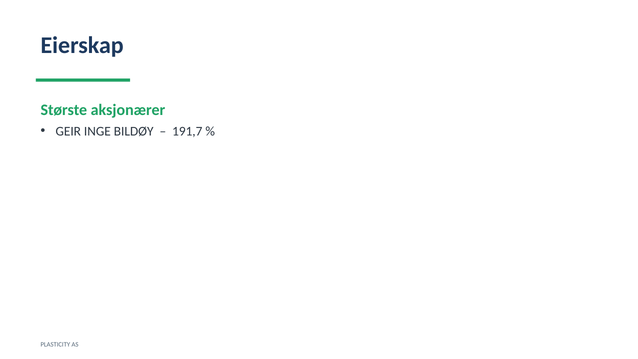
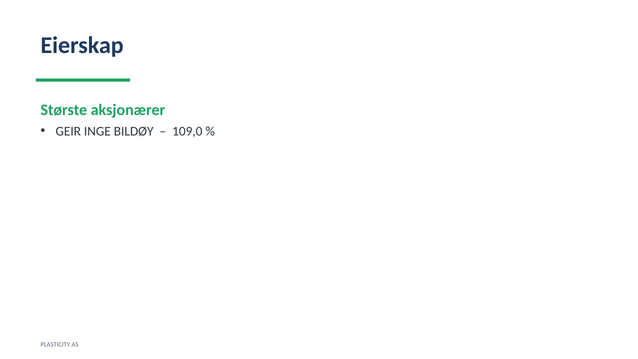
191,7: 191,7 -> 109,0
